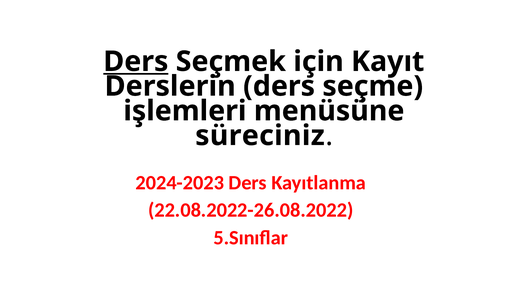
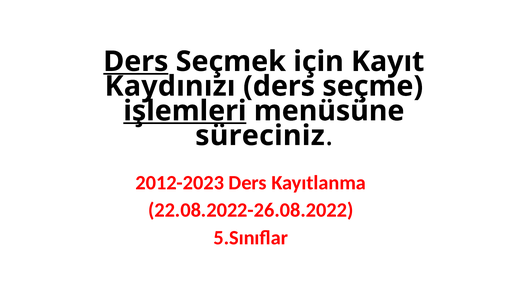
Derslerin: Derslerin -> Kaydınızı
işlemleri underline: none -> present
2024-2023: 2024-2023 -> 2012-2023
